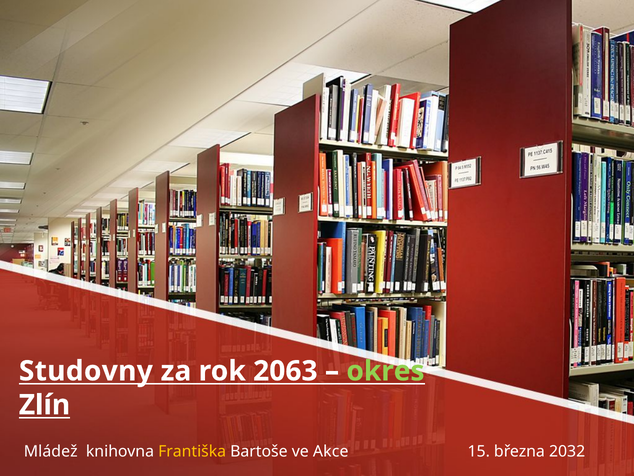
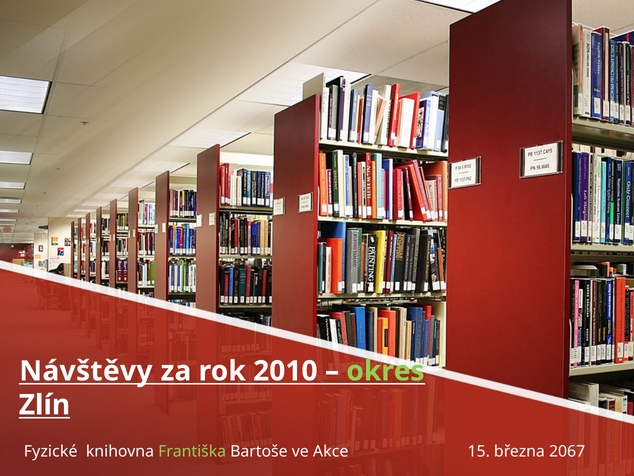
Studovny: Studovny -> Návštěvy
2063: 2063 -> 2010
Mládež: Mládež -> Fyzické
Františka colour: yellow -> light green
2032: 2032 -> 2067
